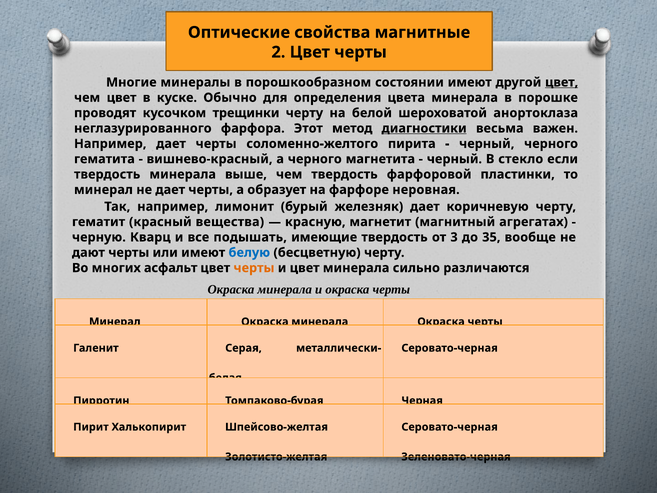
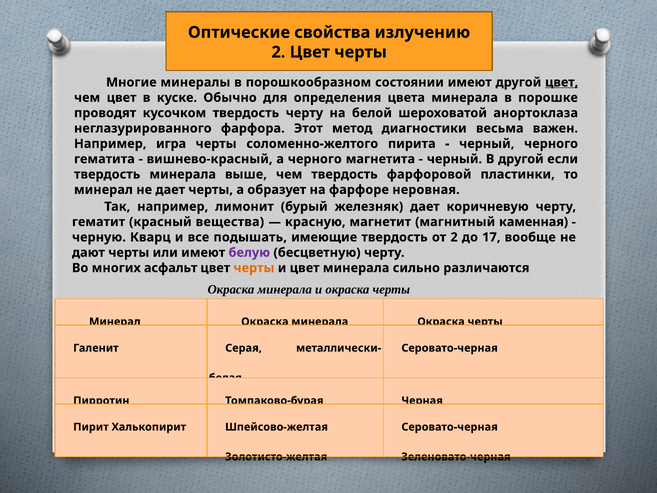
магнитные: магнитные -> излучению
кусочком трещинки: трещинки -> твердость
диагностики underline: present -> none
Например дает: дает -> игра
В стекло: стекло -> другой
агрегатах: агрегатах -> каменная
от 3: 3 -> 2
35: 35 -> 17
белую colour: blue -> purple
